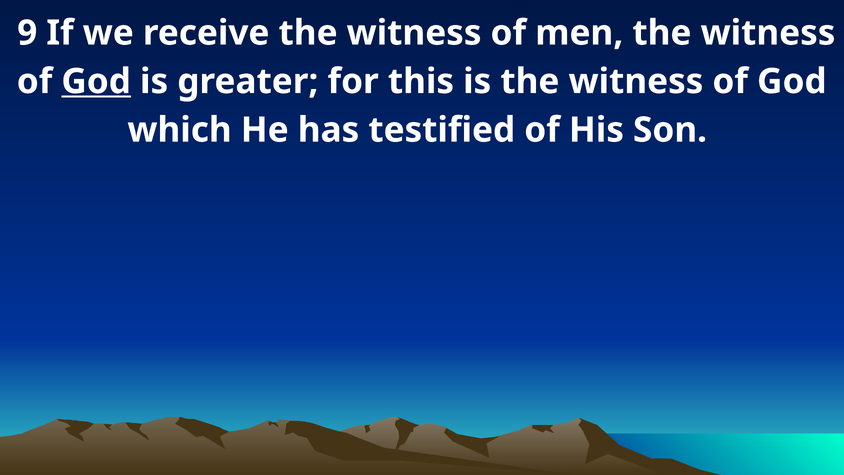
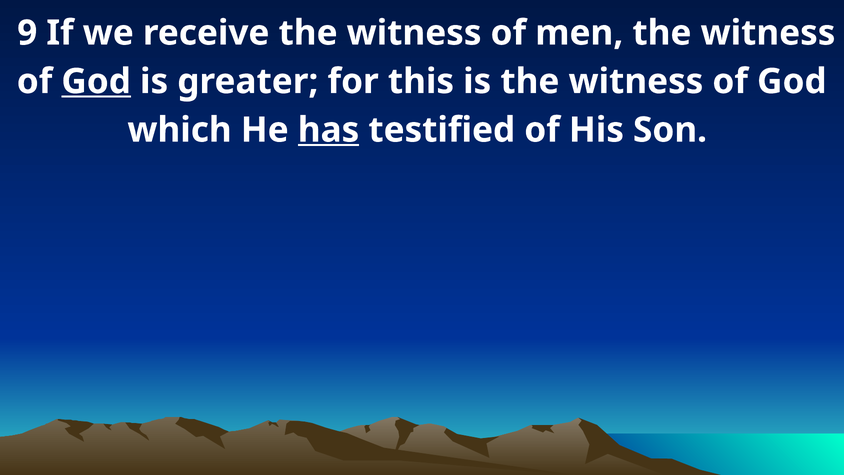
has underline: none -> present
